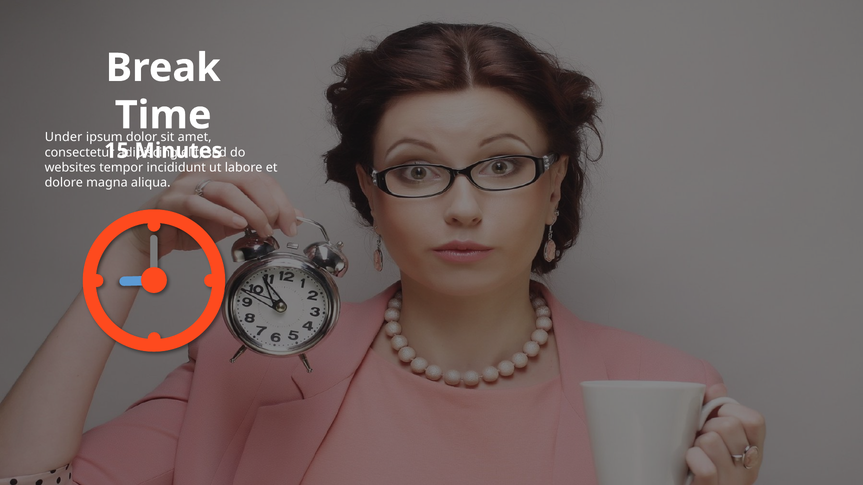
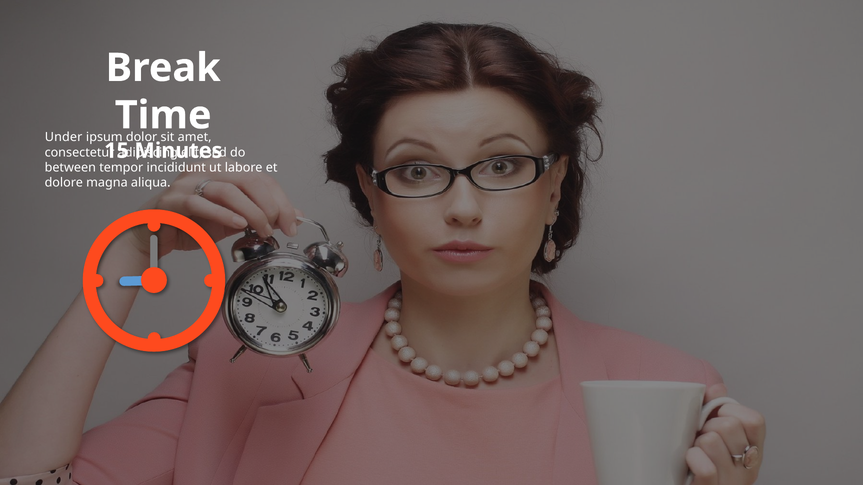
websites: websites -> between
